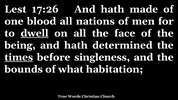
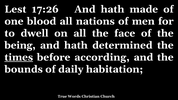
dwell underline: present -> none
singleness: singleness -> according
what: what -> daily
